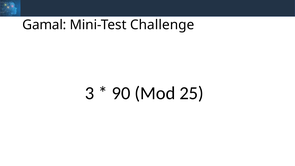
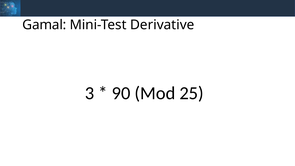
Challenge: Challenge -> Derivative
